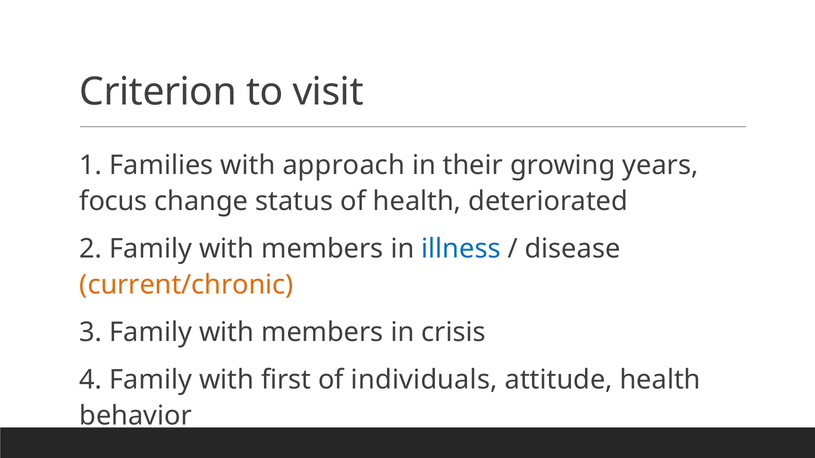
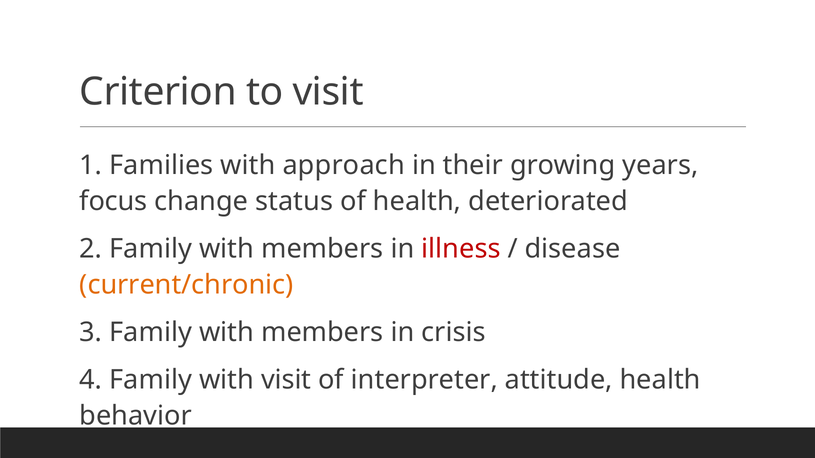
illness colour: blue -> red
with first: first -> visit
individuals: individuals -> interpreter
